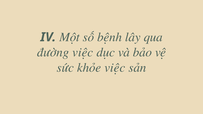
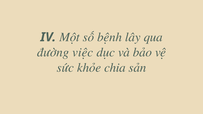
khỏe việc: việc -> chia
